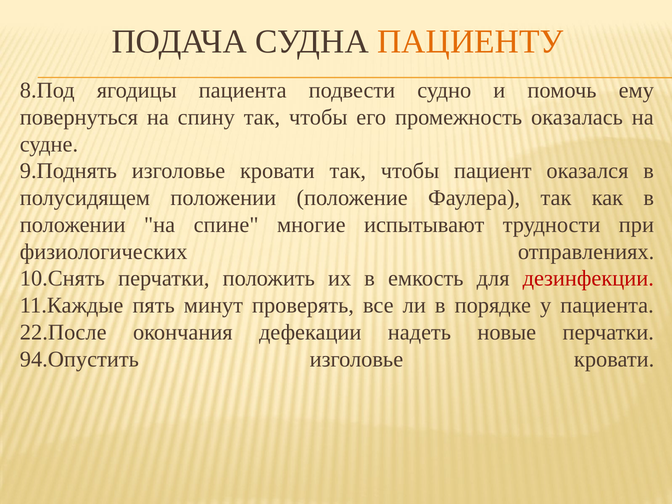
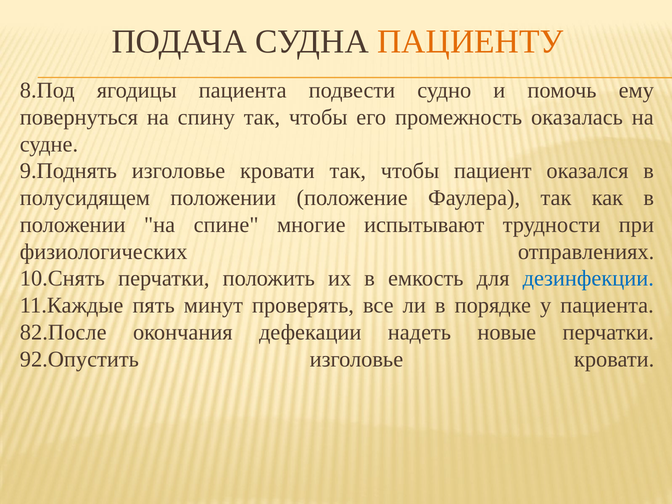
дезинфекции colour: red -> blue
22.После: 22.После -> 82.После
94.Опустить: 94.Опустить -> 92.Опустить
